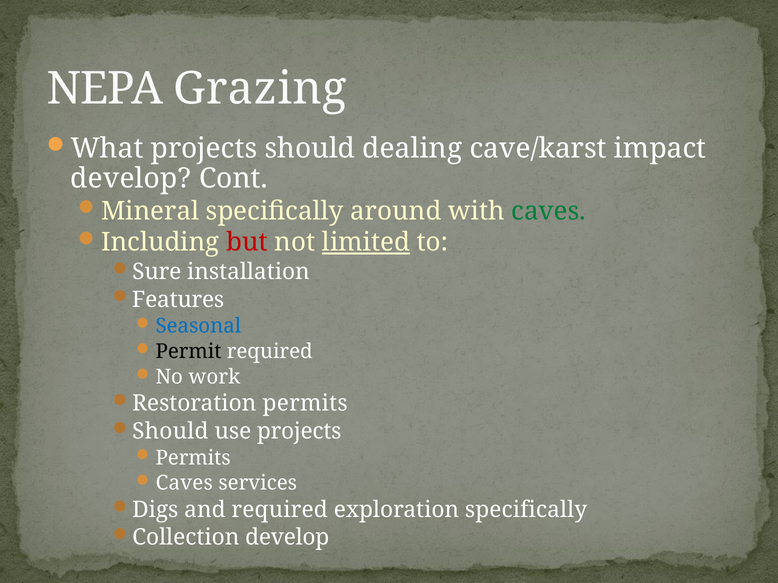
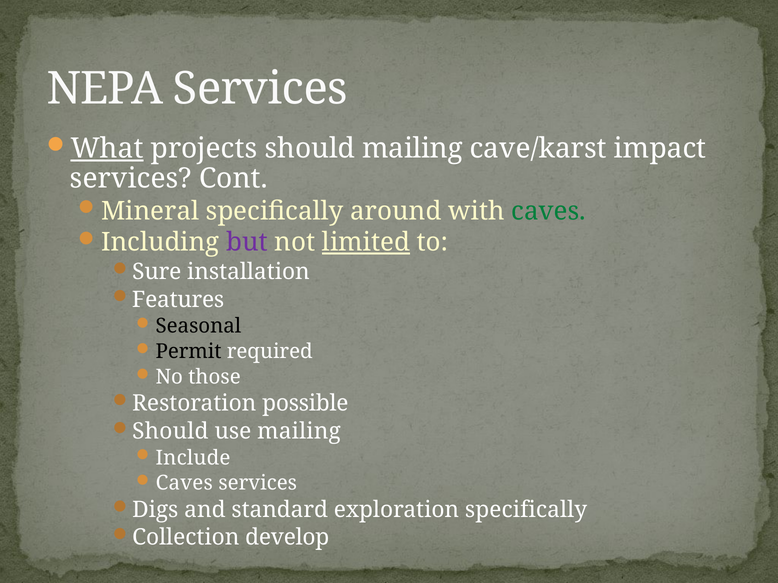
NEPA Grazing: Grazing -> Services
What underline: none -> present
should dealing: dealing -> mailing
develop at (131, 179): develop -> services
but colour: red -> purple
Seasonal colour: blue -> black
work: work -> those
Restoration permits: permits -> possible
use projects: projects -> mailing
Permits at (193, 458): Permits -> Include
and required: required -> standard
